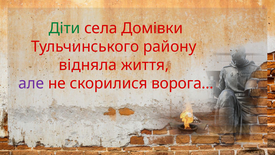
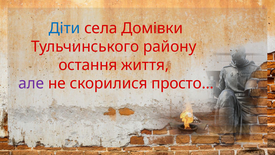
Діти colour: green -> blue
відняла: відняла -> остання
ворога…: ворога… -> просто…
